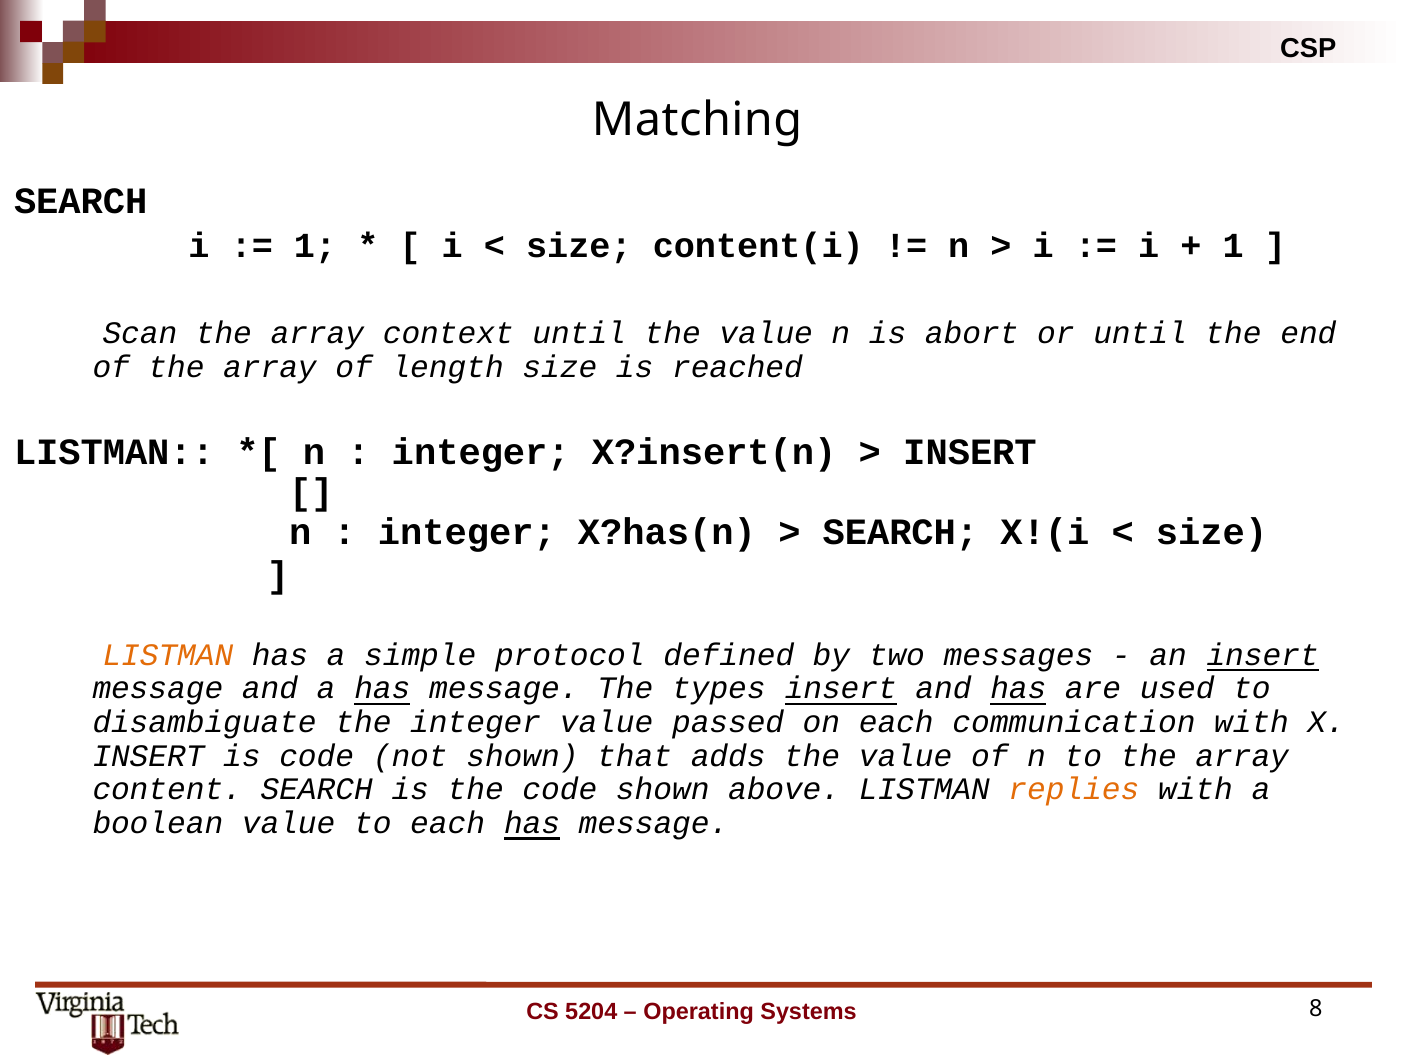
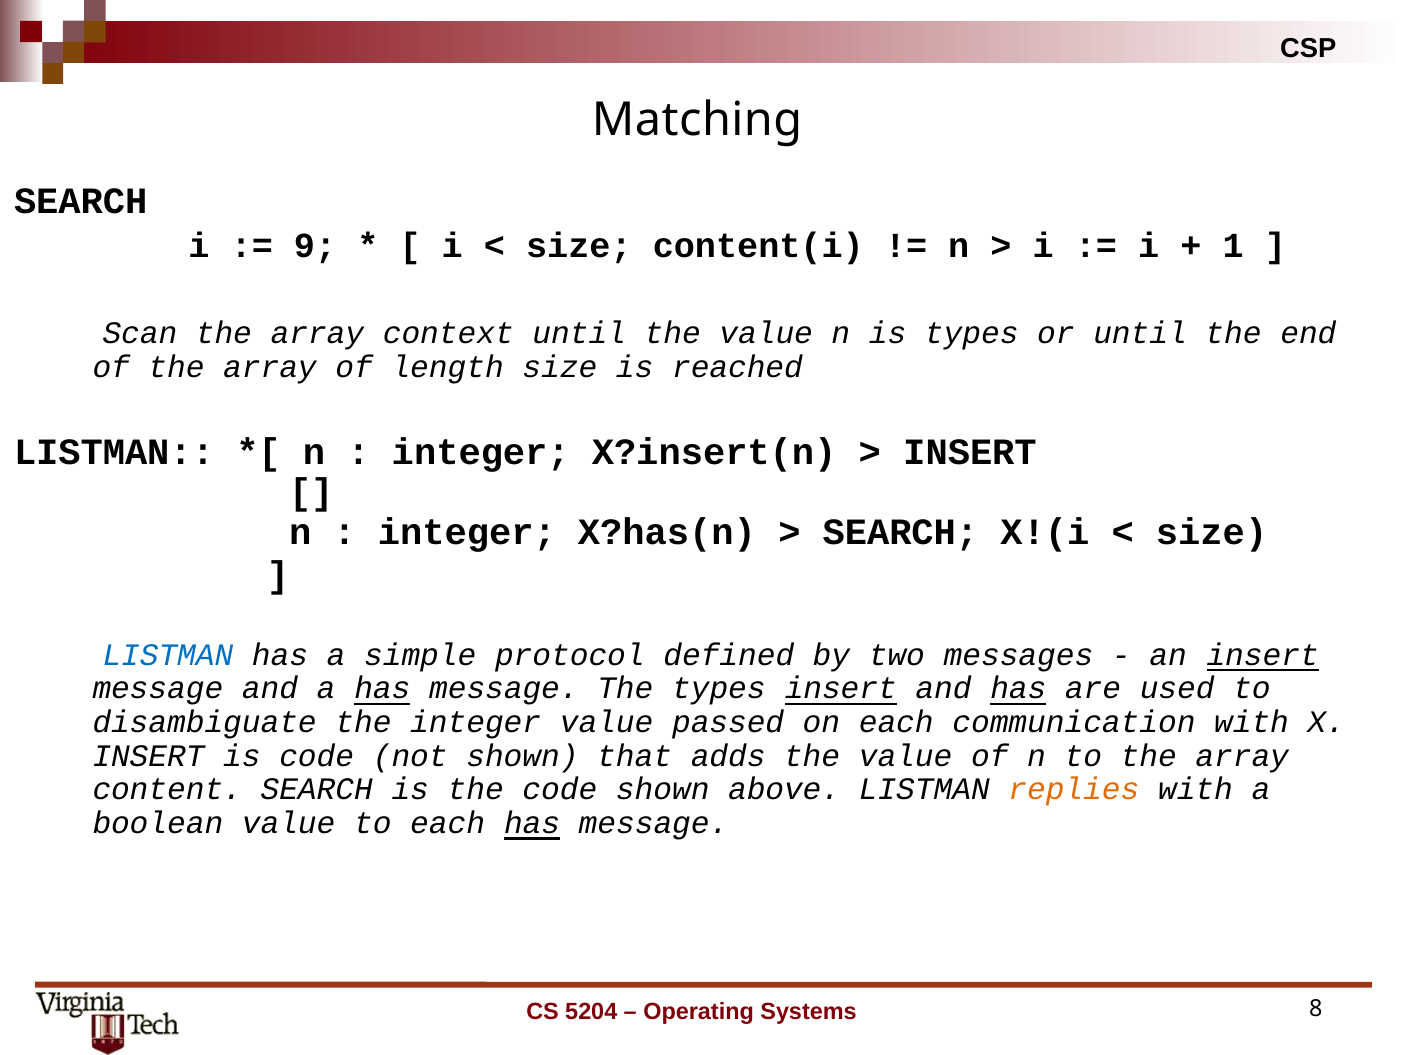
1 at (315, 246): 1 -> 9
is abort: abort -> types
LISTMAN at (168, 655) colour: orange -> blue
